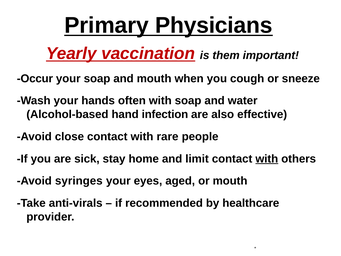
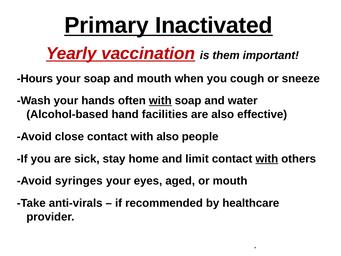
Physicians: Physicians -> Inactivated
Occur: Occur -> Hours
with at (160, 101) underline: none -> present
infection: infection -> facilities
with rare: rare -> also
